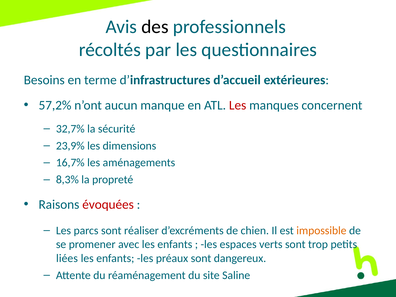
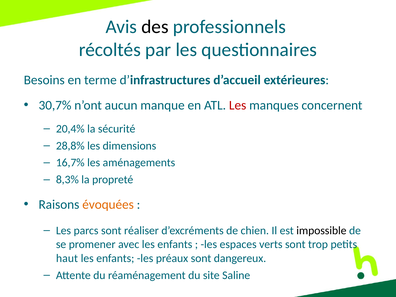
57,2%: 57,2% -> 30,7%
32,7%: 32,7% -> 20,4%
23,9%: 23,9% -> 28,8%
évoquées colour: red -> orange
impossible colour: orange -> black
liées: liées -> haut
